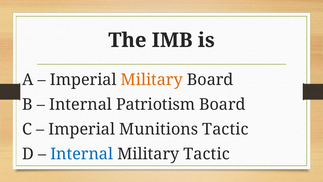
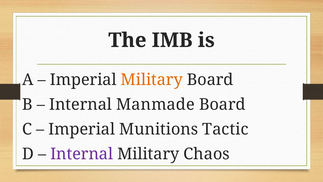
Patriotism: Patriotism -> Manmade
Internal at (82, 154) colour: blue -> purple
Military Tactic: Tactic -> Chaos
